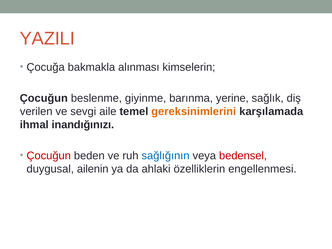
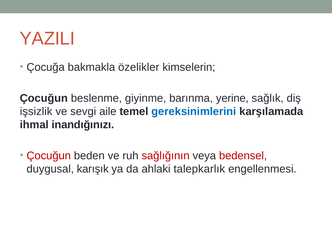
alınması: alınması -> özelikler
verilen: verilen -> işsizlik
gereksinimlerini colour: orange -> blue
sağlığının colour: blue -> red
ailenin: ailenin -> karışık
özelliklerin: özelliklerin -> talepkarlık
